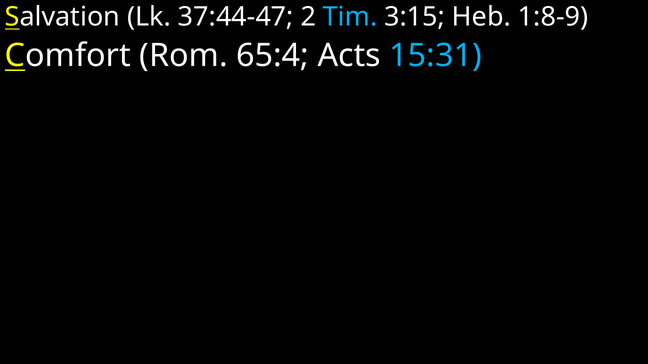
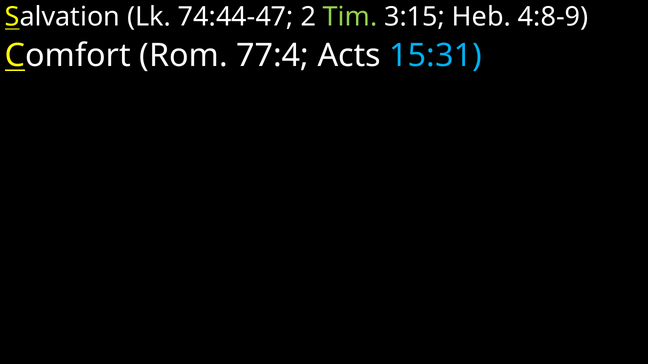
37:44-47: 37:44-47 -> 74:44-47
Tim colour: light blue -> light green
1:8-9: 1:8-9 -> 4:8-9
65:4: 65:4 -> 77:4
